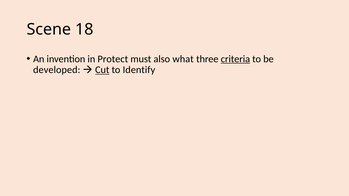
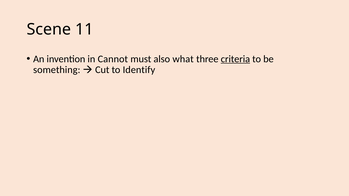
18: 18 -> 11
Protect: Protect -> Cannot
developed: developed -> something
Cut underline: present -> none
